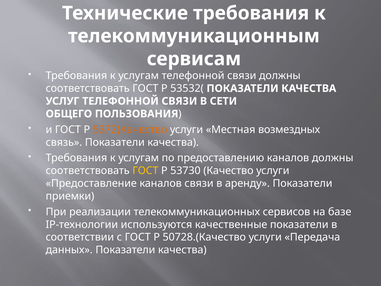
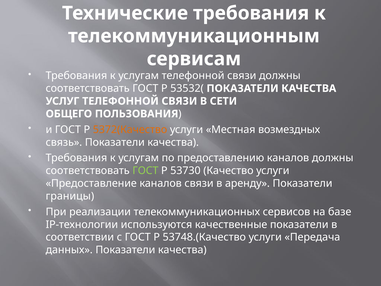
ГОСТ at (145, 171) colour: yellow -> light green
приемки: приемки -> границы
50728.(Качество: 50728.(Качество -> 53748.(Качество
